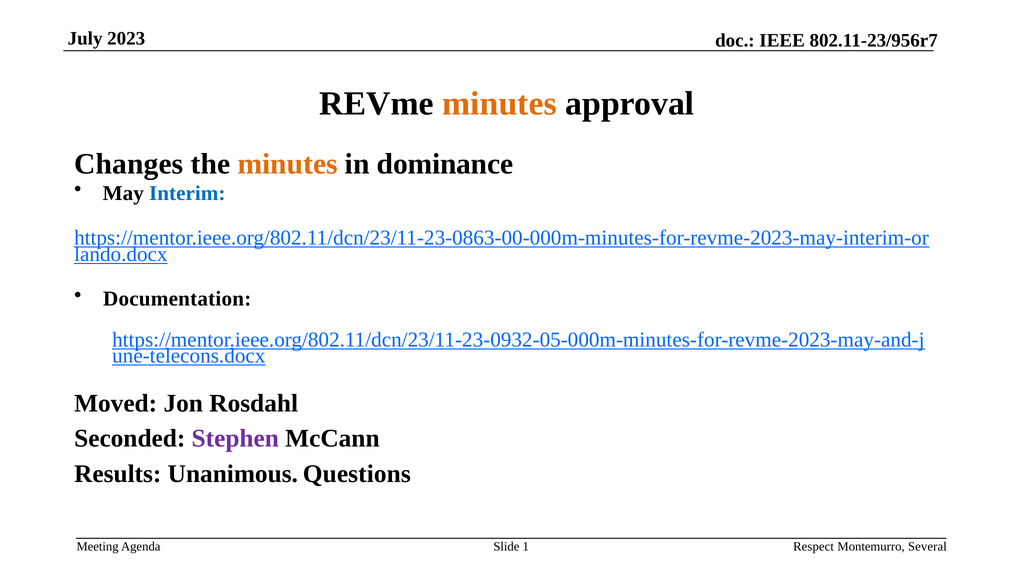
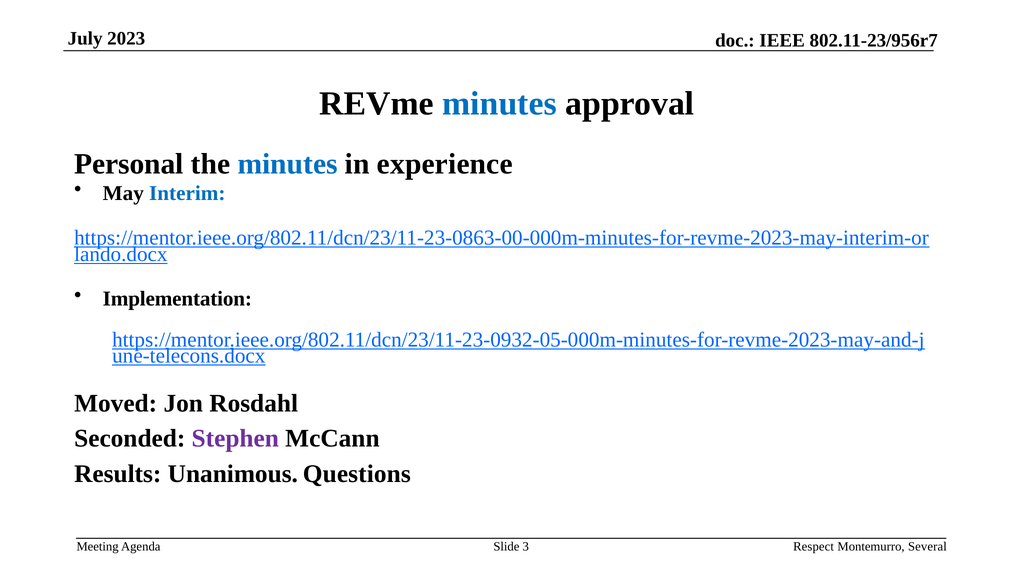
minutes at (500, 104) colour: orange -> blue
Changes: Changes -> Personal
minutes at (288, 164) colour: orange -> blue
dominance: dominance -> experience
Documentation: Documentation -> Implementation
1: 1 -> 3
